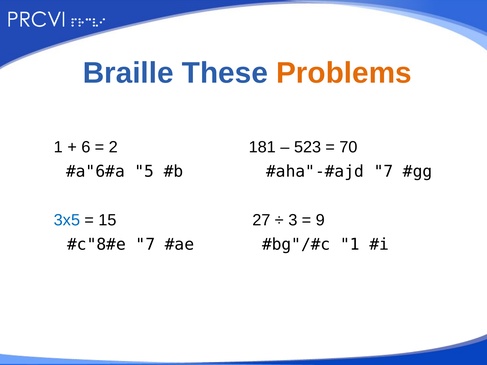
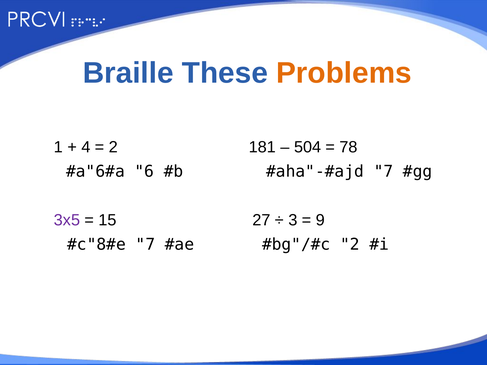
6: 6 -> 4
523: 523 -> 504
70: 70 -> 78
5: 5 -> 6
3x5 colour: blue -> purple
1 at (350, 245): 1 -> 2
